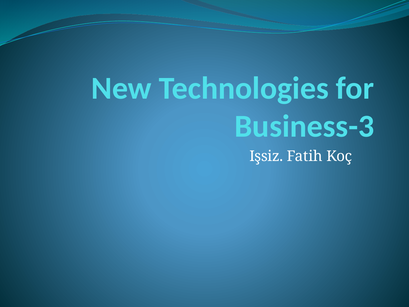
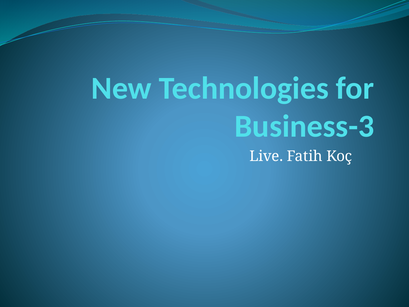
Işsiz: Işsiz -> Live
